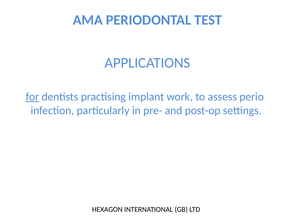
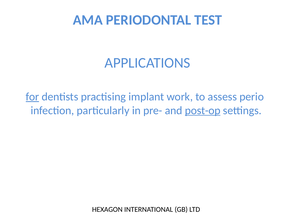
post-op underline: none -> present
